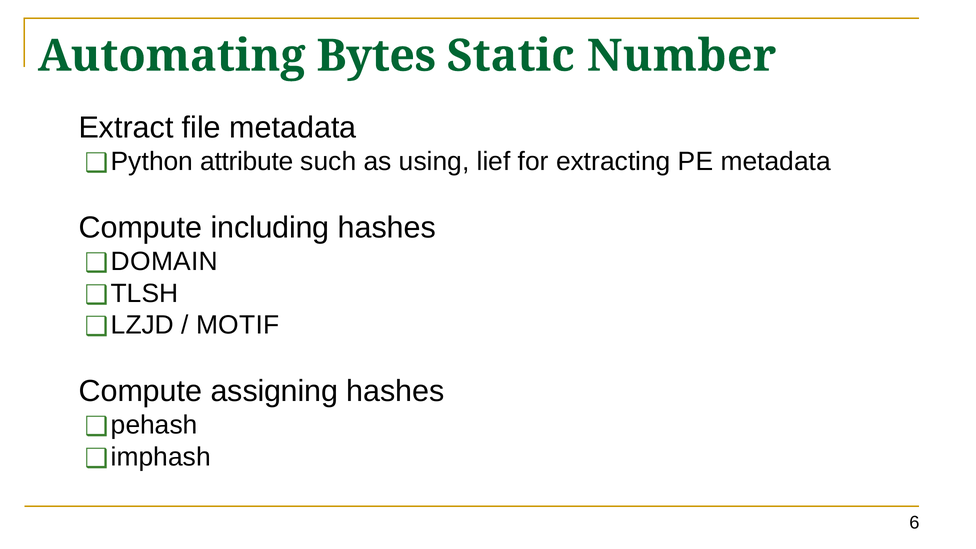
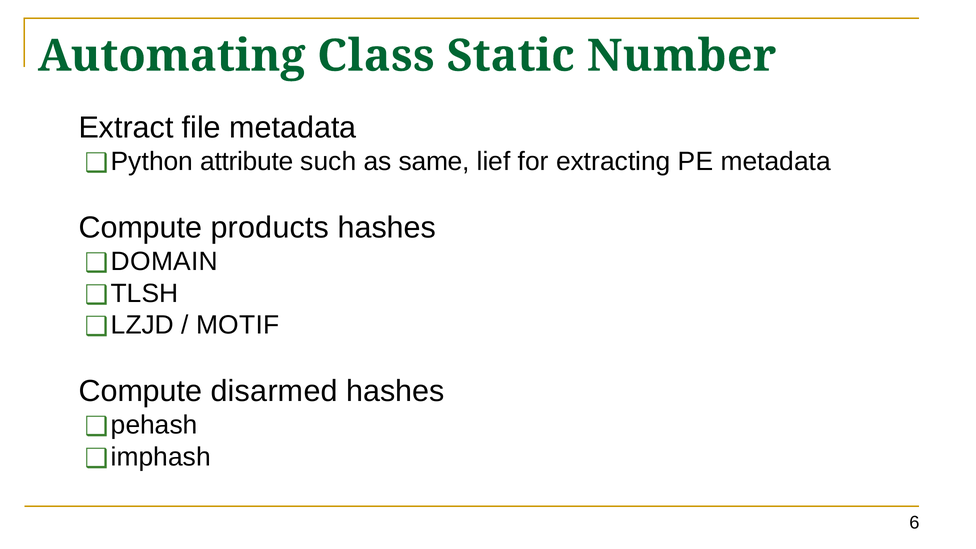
Bytes: Bytes -> Class
using: using -> same
including: including -> products
assigning: assigning -> disarmed
